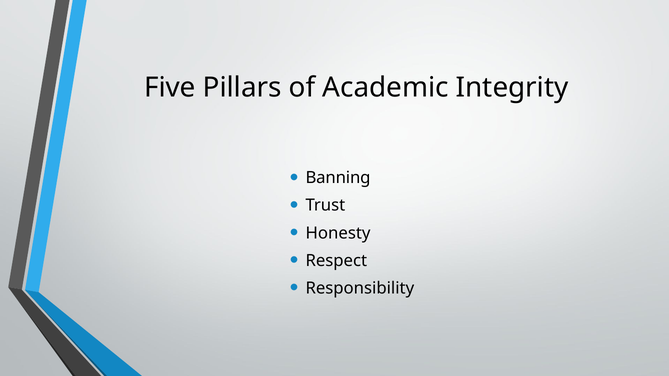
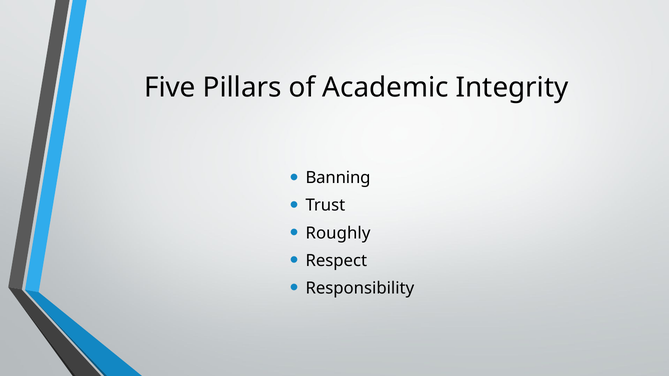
Honesty: Honesty -> Roughly
